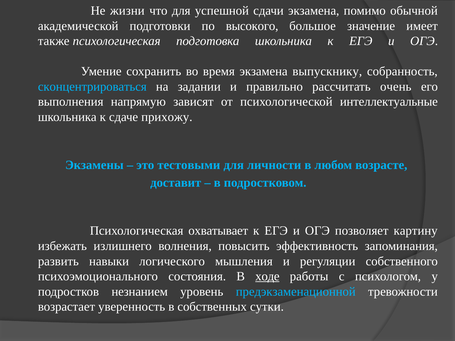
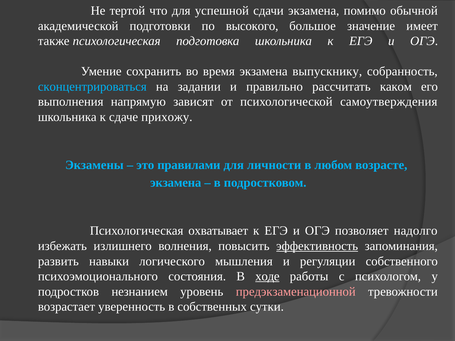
жизни: жизни -> тертой
очень: очень -> каком
интеллектуальные: интеллектуальные -> самоутверждения
тестовыми: тестовыми -> правилами
доставит at (176, 183): доставит -> экзамена
картину: картину -> надолго
эффективность underline: none -> present
предэкзаменационной colour: light blue -> pink
